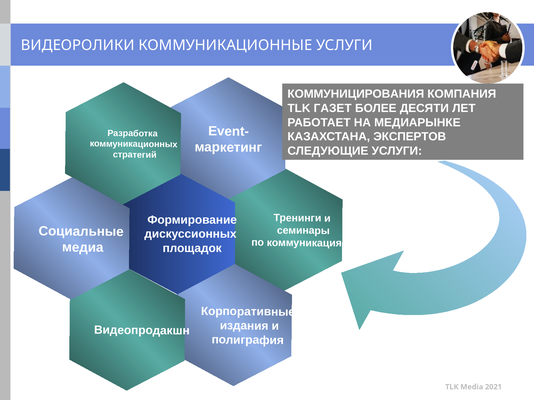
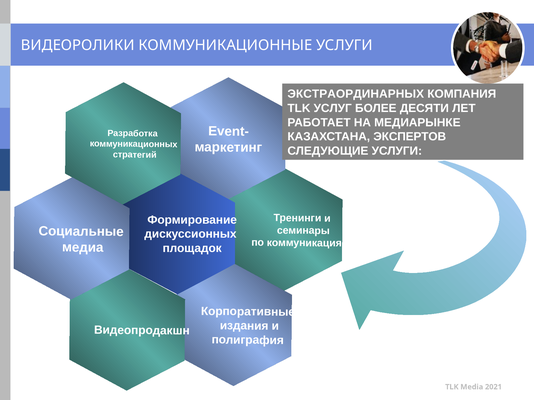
КОММУНИЦИРОВАНИЯ: КОММУНИЦИРОВАНИЯ -> ЭКСТРАОРДИНАРНЫХ
ГАЗЕТ: ГАЗЕТ -> УСЛУГ
